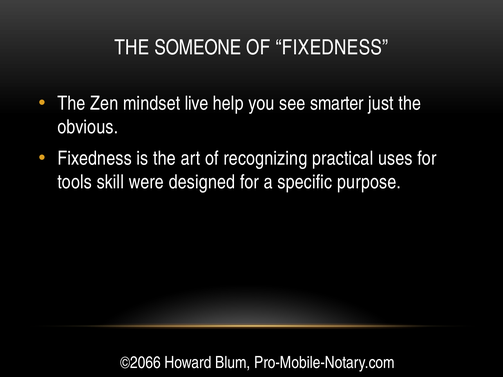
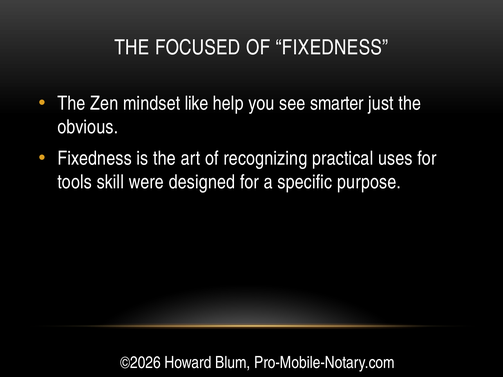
SOMEONE: SOMEONE -> FOCUSED
live: live -> like
©2066: ©2066 -> ©2026
